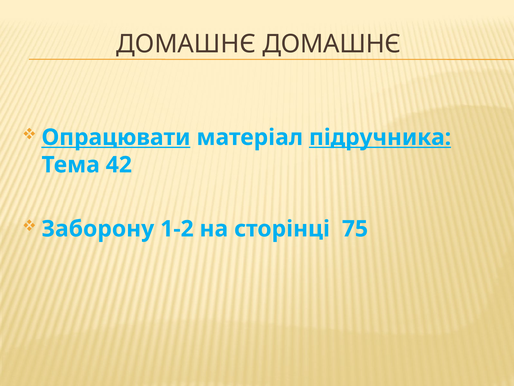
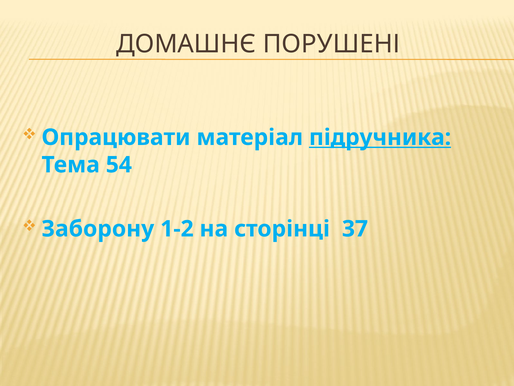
ДОМАШНЄ ДОМАШНЄ: ДОМАШНЄ -> ПОРУШЕНІ
Опрацювати underline: present -> none
42: 42 -> 54
75: 75 -> 37
